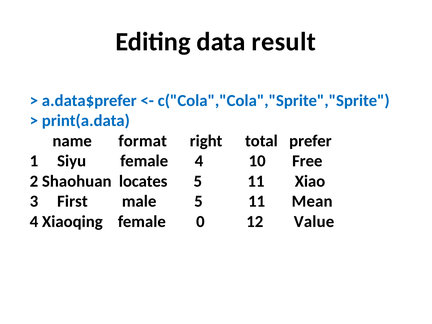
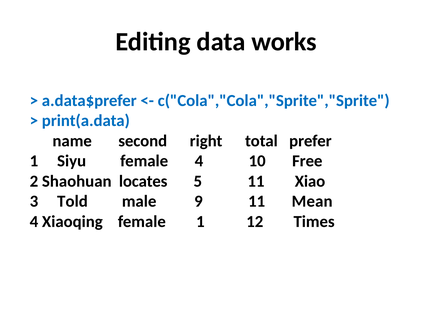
result: result -> works
format: format -> second
First: First -> Told
male 5: 5 -> 9
female 0: 0 -> 1
Value: Value -> Times
